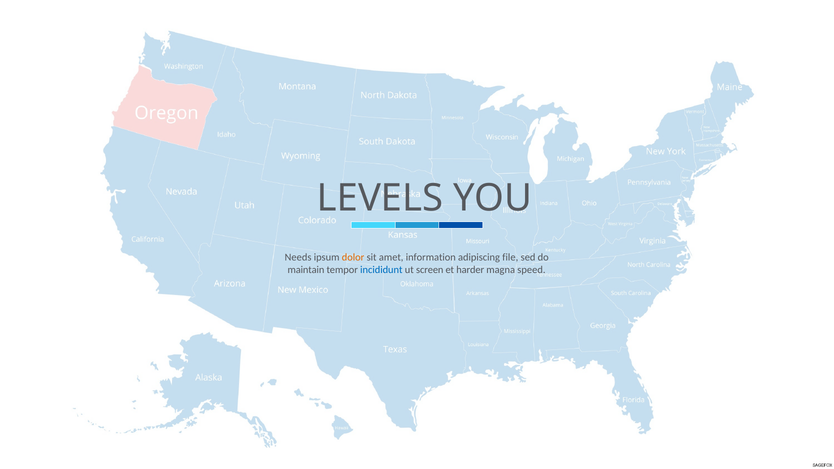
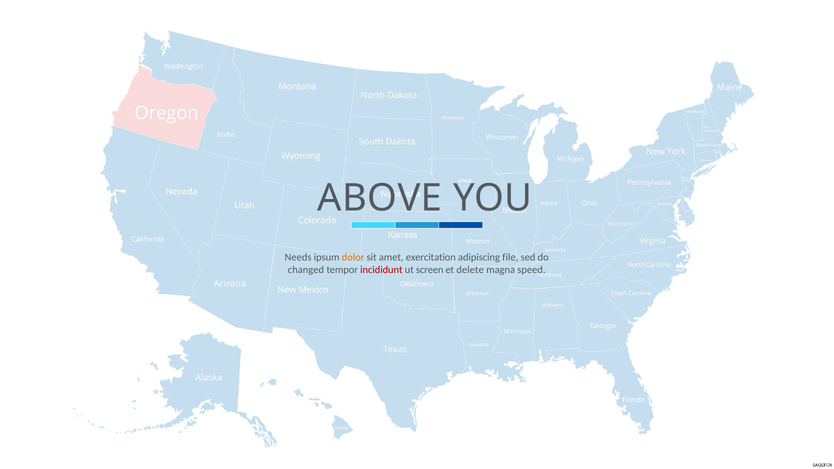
LEVELS: LEVELS -> ABOVE
information: information -> exercitation
maintain: maintain -> changed
incididunt colour: blue -> red
harder: harder -> delete
